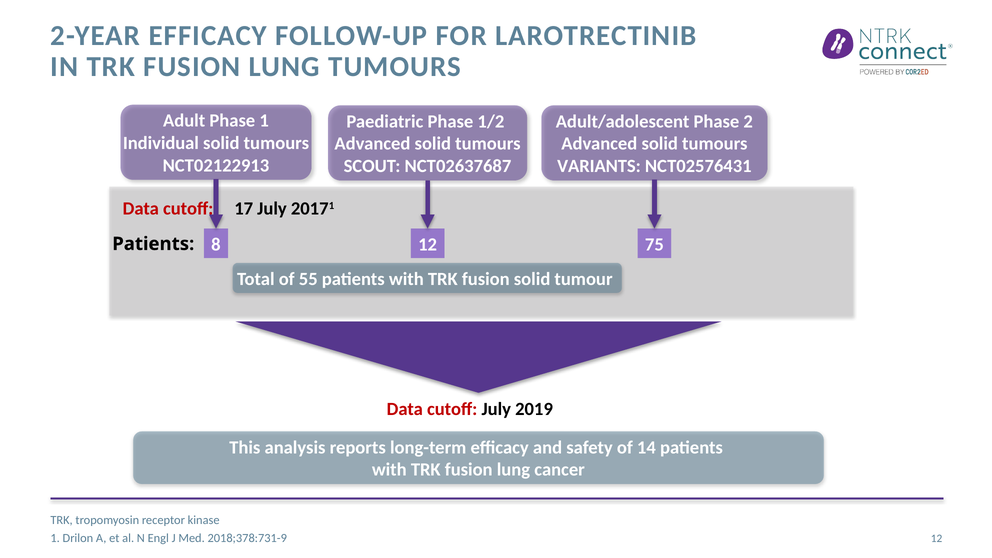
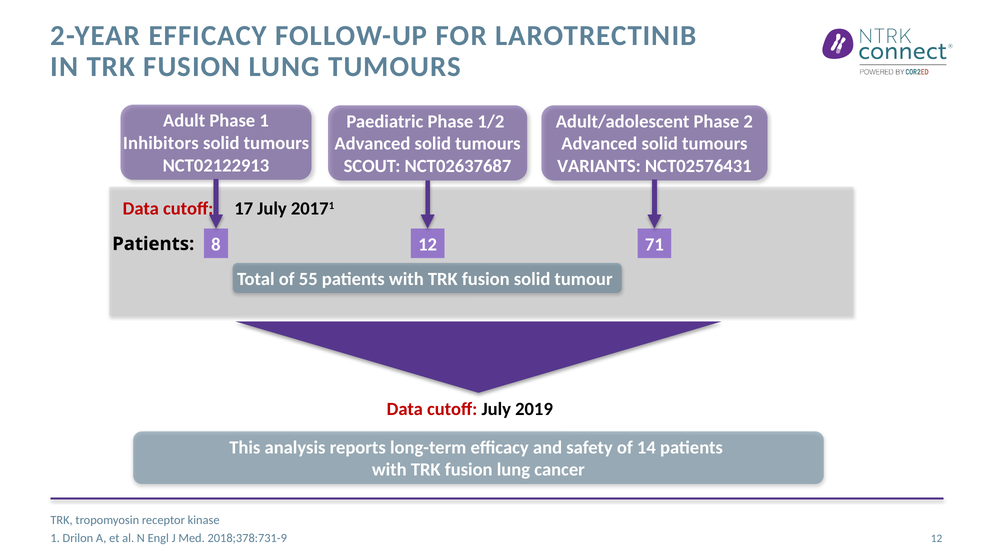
Individual: Individual -> Inhibitors
75: 75 -> 71
